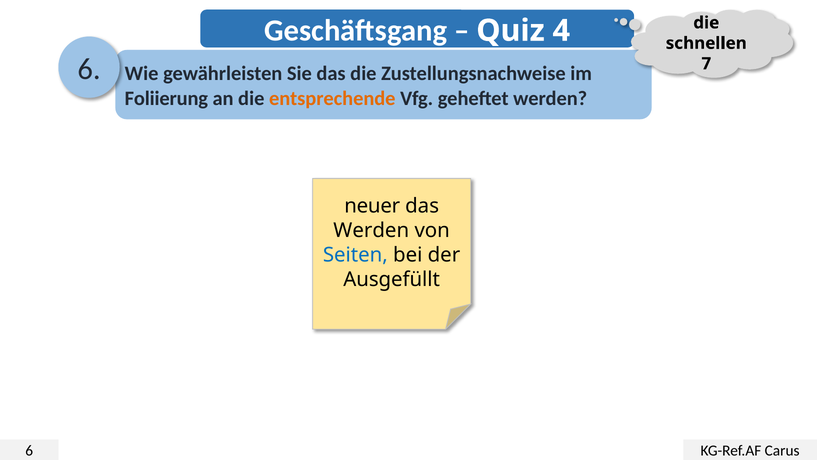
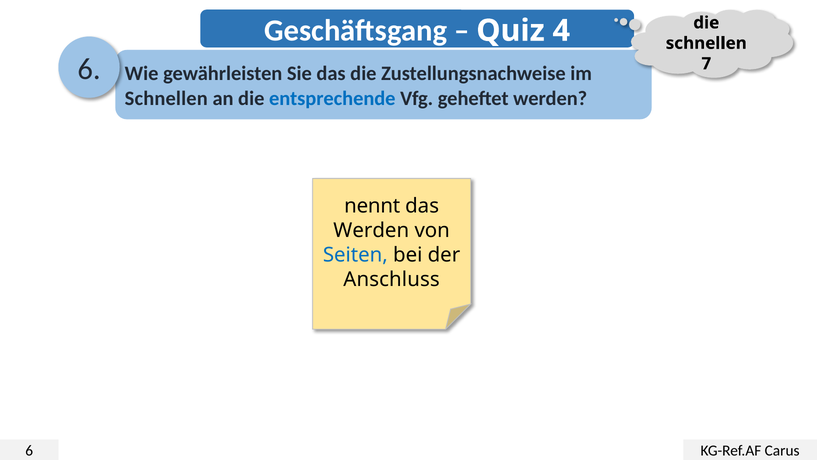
Foliierung at (166, 98): Foliierung -> Schnellen
entsprechende colour: orange -> blue
neuer: neuer -> nennt
Ausgefüllt: Ausgefüllt -> Anschluss
